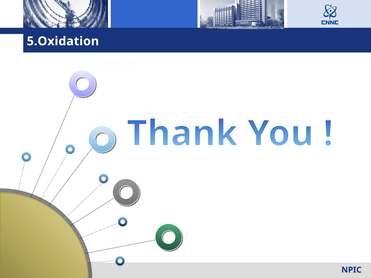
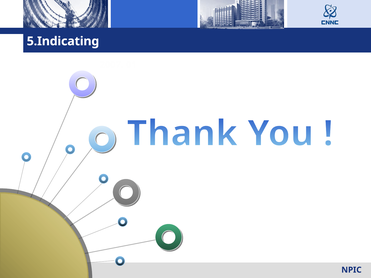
5.Oxidation: 5.Oxidation -> 5.Indicating
